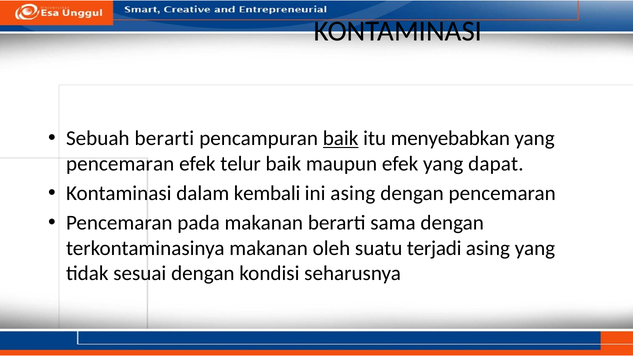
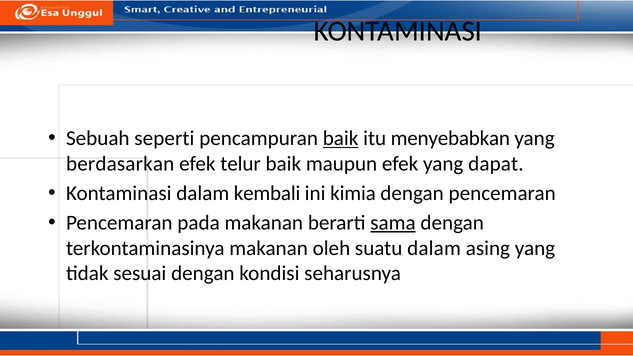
Sebuah berarti: berarti -> seperti
pencemaran at (120, 164): pencemaran -> berdasarkan
ini asing: asing -> kimia
sama underline: none -> present
suatu terjadi: terjadi -> dalam
